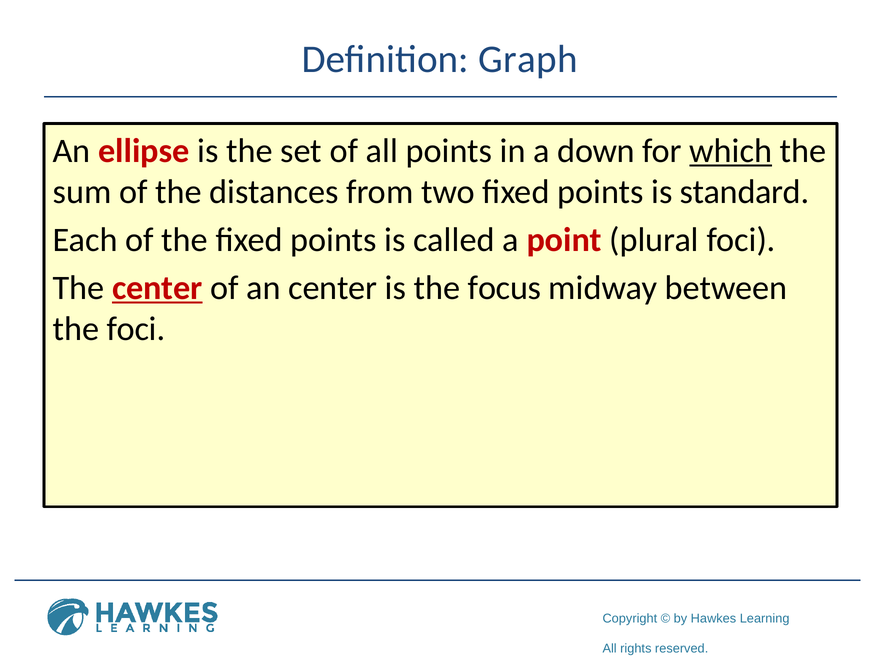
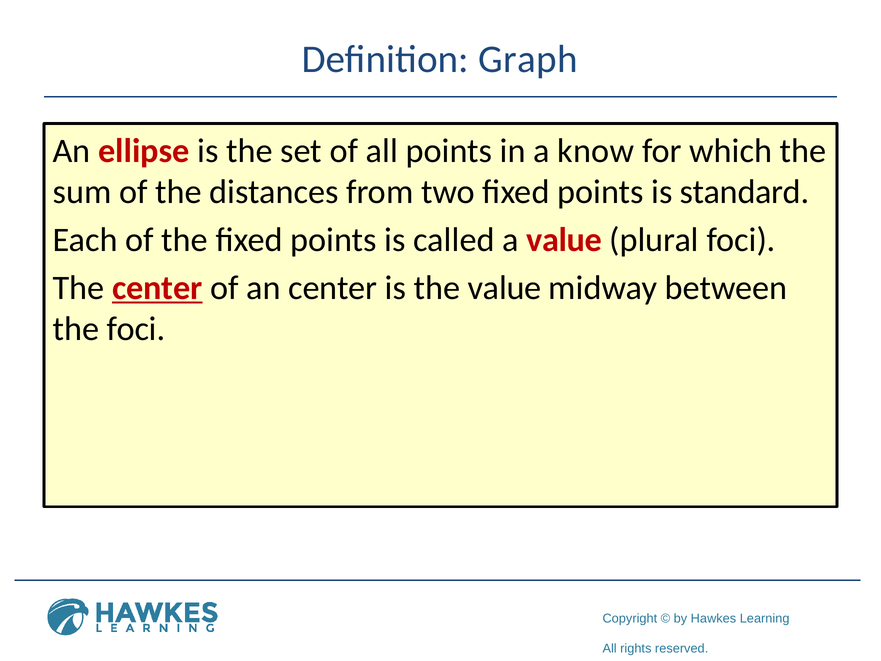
down: down -> know
which underline: present -> none
a point: point -> value
the focus: focus -> value
